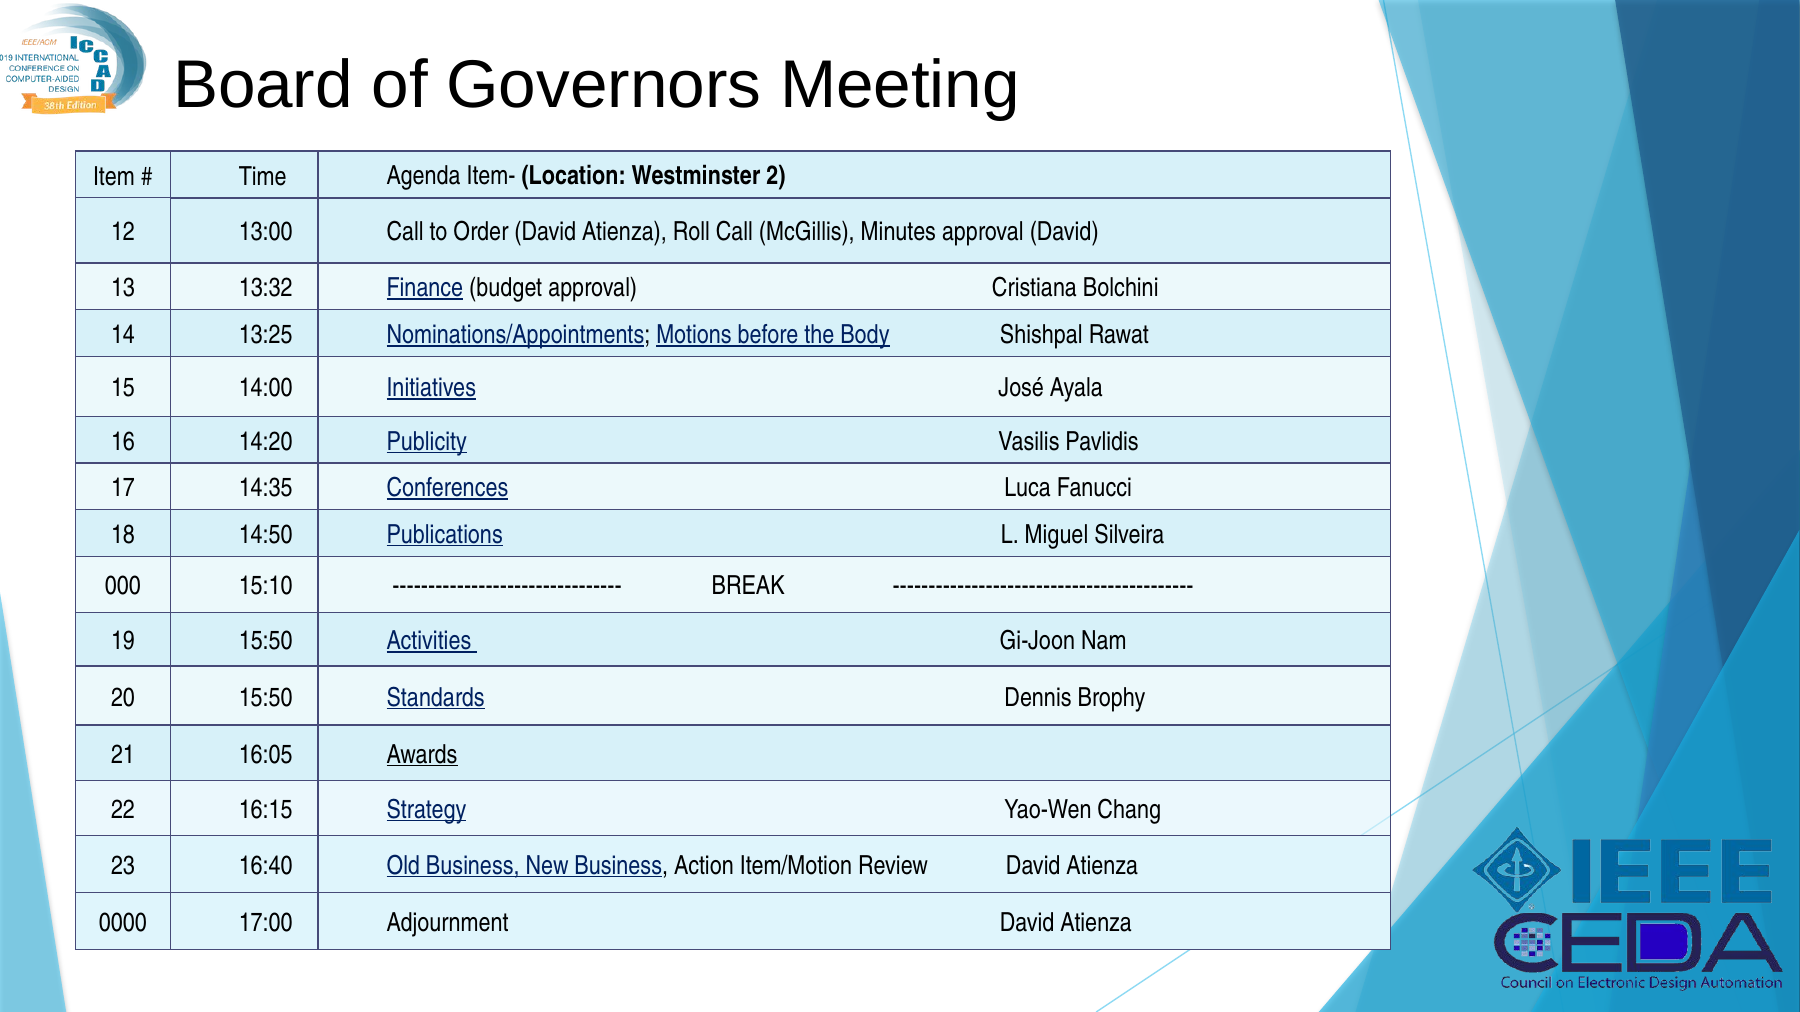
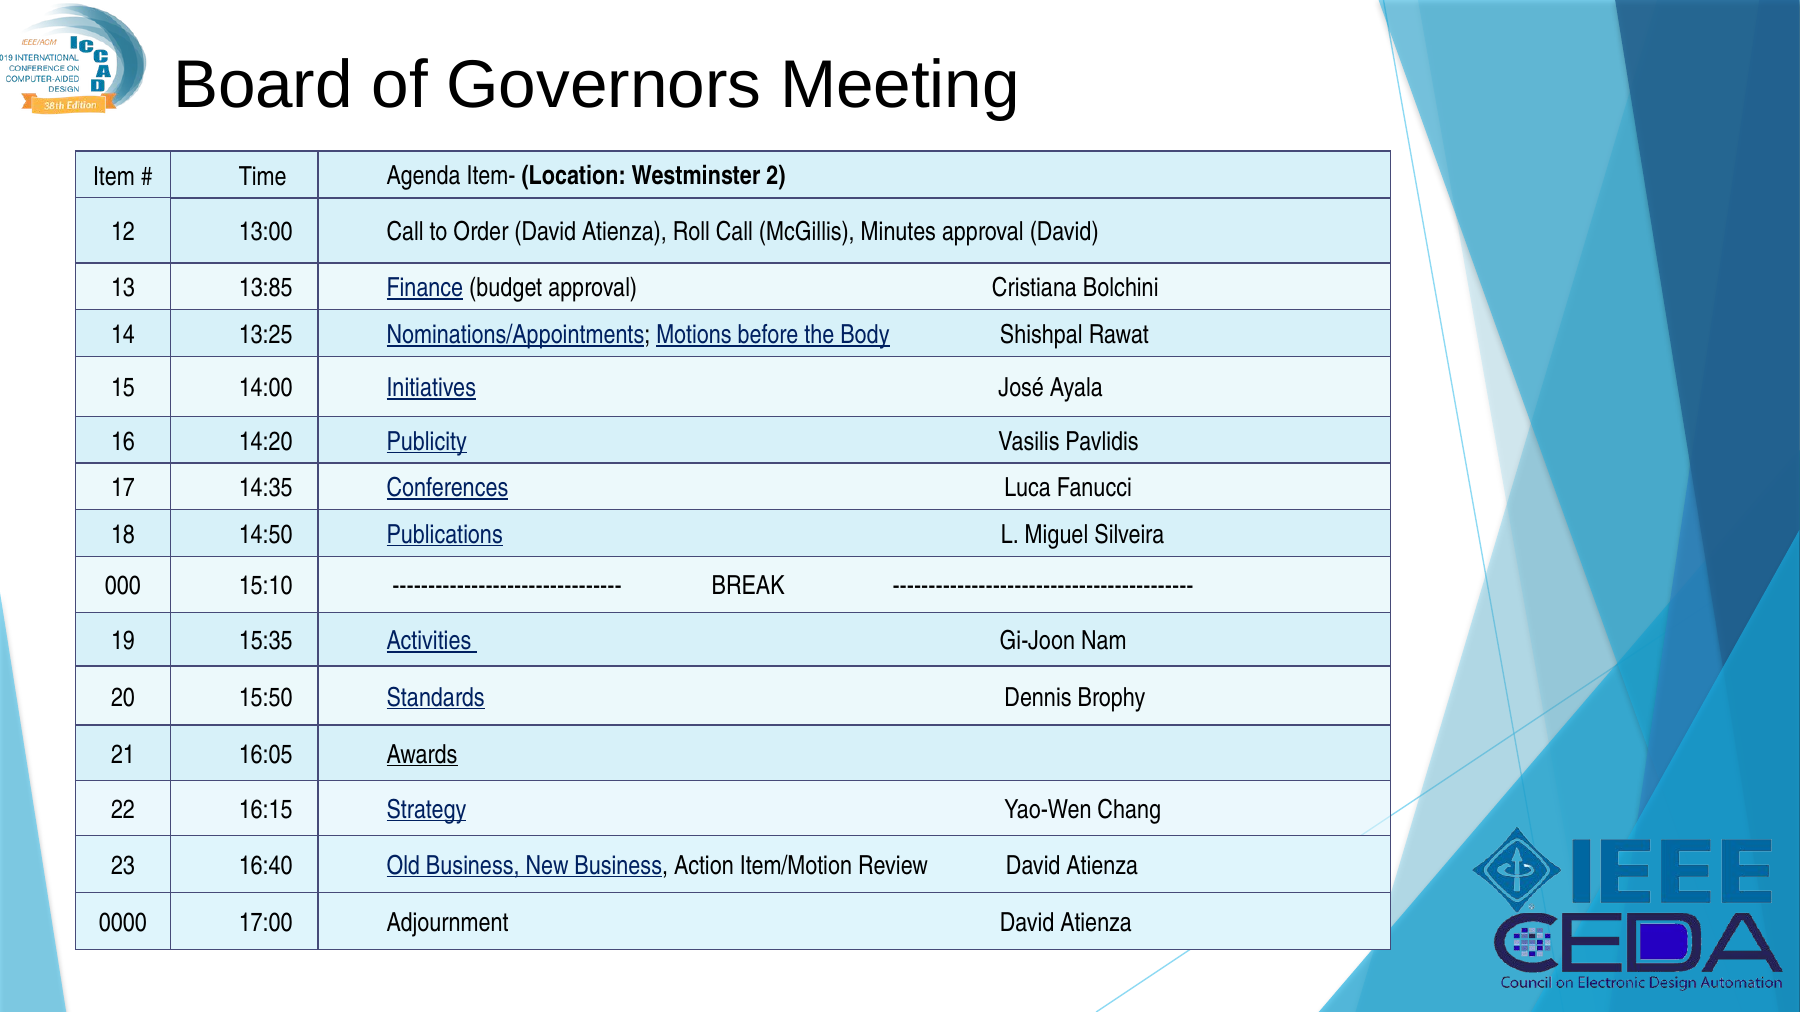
13:32: 13:32 -> 13:85
19 15:50: 15:50 -> 15:35
